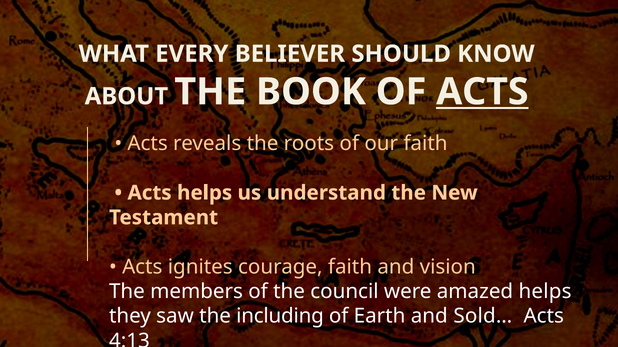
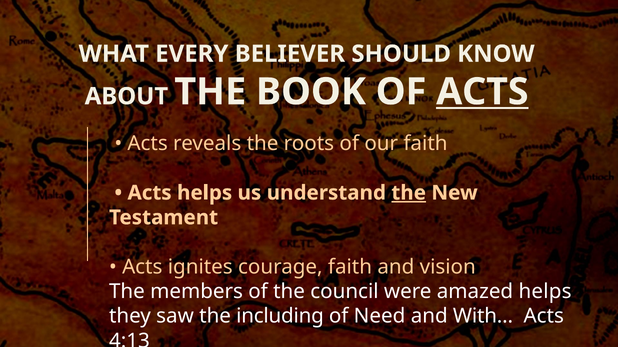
the at (409, 193) underline: none -> present
Earth: Earth -> Need
Sold…: Sold… -> With…
